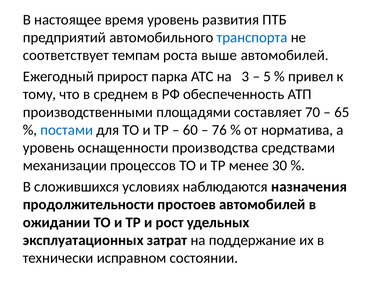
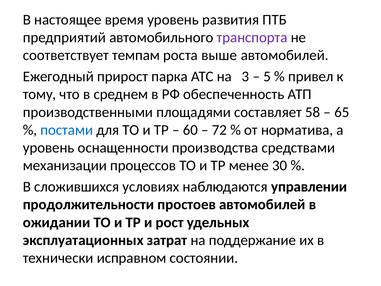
транспорта colour: blue -> purple
70: 70 -> 58
76: 76 -> 72
назначения: назначения -> управлении
